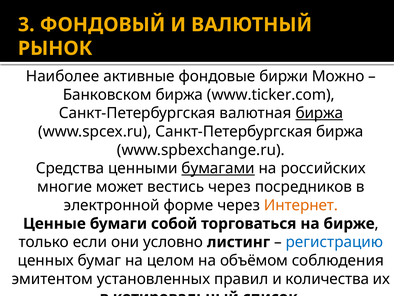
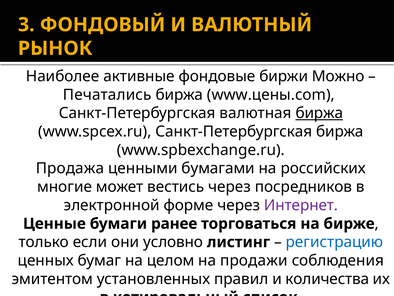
Банковском: Банковском -> Печатались
www.ticker.com: www.ticker.com -> www.цены.com
Средства: Средства -> Продажа
бумагами underline: present -> none
Интернет colour: orange -> purple
собой: собой -> ранее
объёмом: объёмом -> продажи
